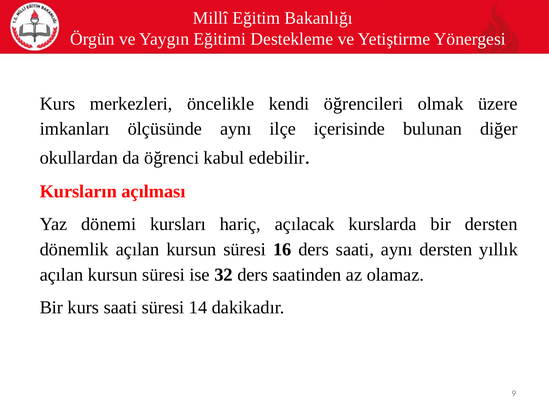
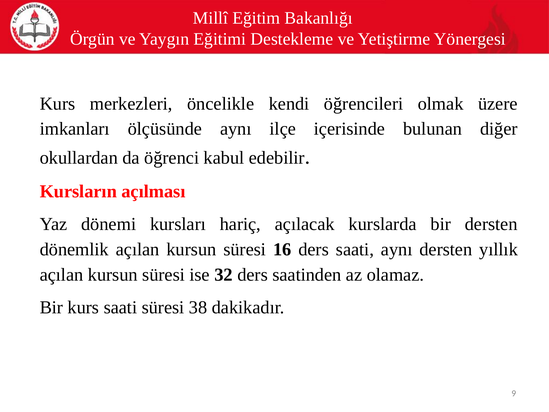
14: 14 -> 38
